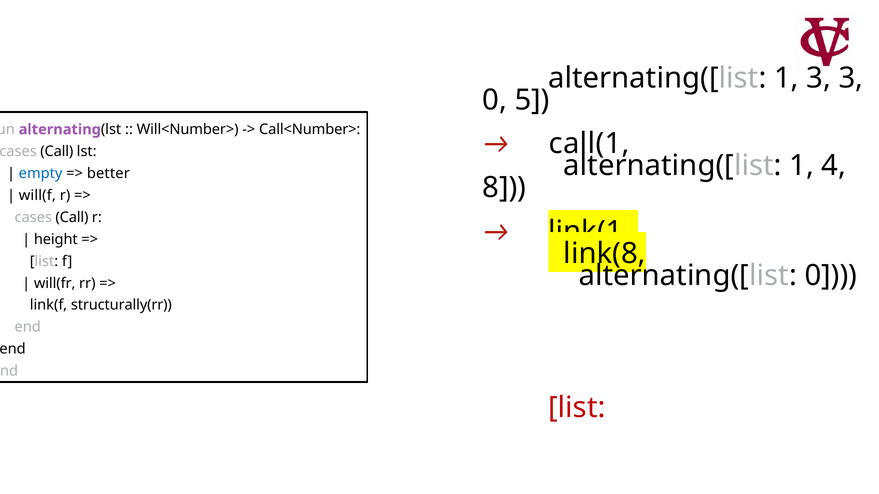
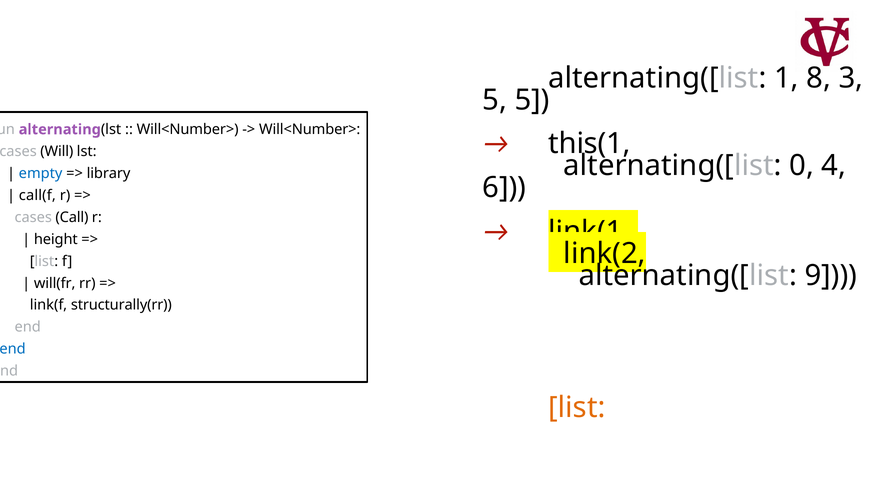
alternating([list 1 3: 3 -> 8
0 at (495, 100): 0 -> 5
Call<Number> at (310, 130): Call<Number> -> Will<Number>
call(1: call(1 -> this(1
Call at (57, 152): Call -> Will
1 at (802, 166): 1 -> 0
better: better -> library
8: 8 -> 6
will(f: will(f -> call(f
link(8: link(8 -> link(2
alternating([list 0: 0 -> 9
end at (13, 349) colour: black -> blue
list at (577, 408) colour: red -> orange
